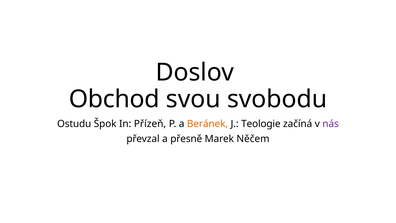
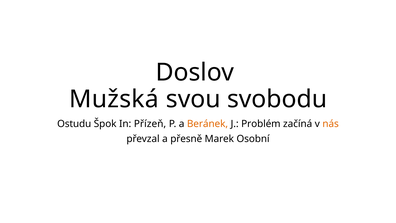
Obchod: Obchod -> Mužská
Teologie: Teologie -> Problém
nás colour: purple -> orange
Něčem: Něčem -> Osobní
